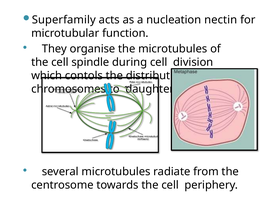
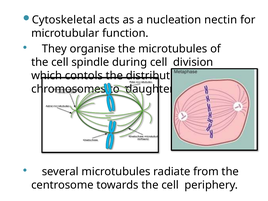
Superfamily: Superfamily -> Cytoskeletal
